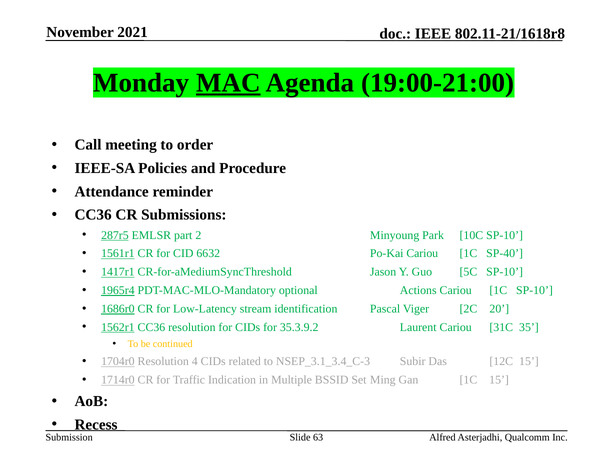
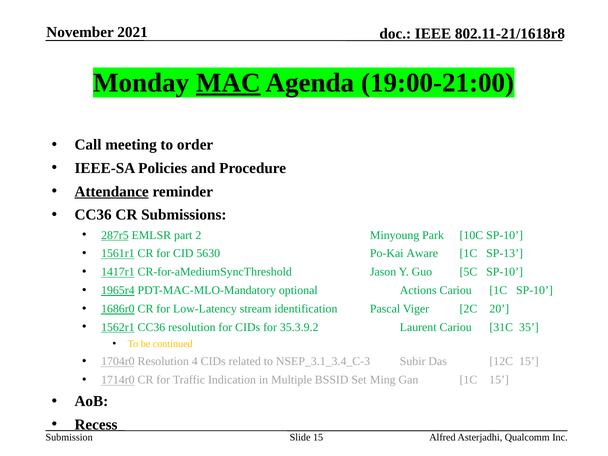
Attendance underline: none -> present
6632: 6632 -> 5630
Po-Kai Cariou: Cariou -> Aware
SP-40: SP-40 -> SP-13
Slide 63: 63 -> 15
